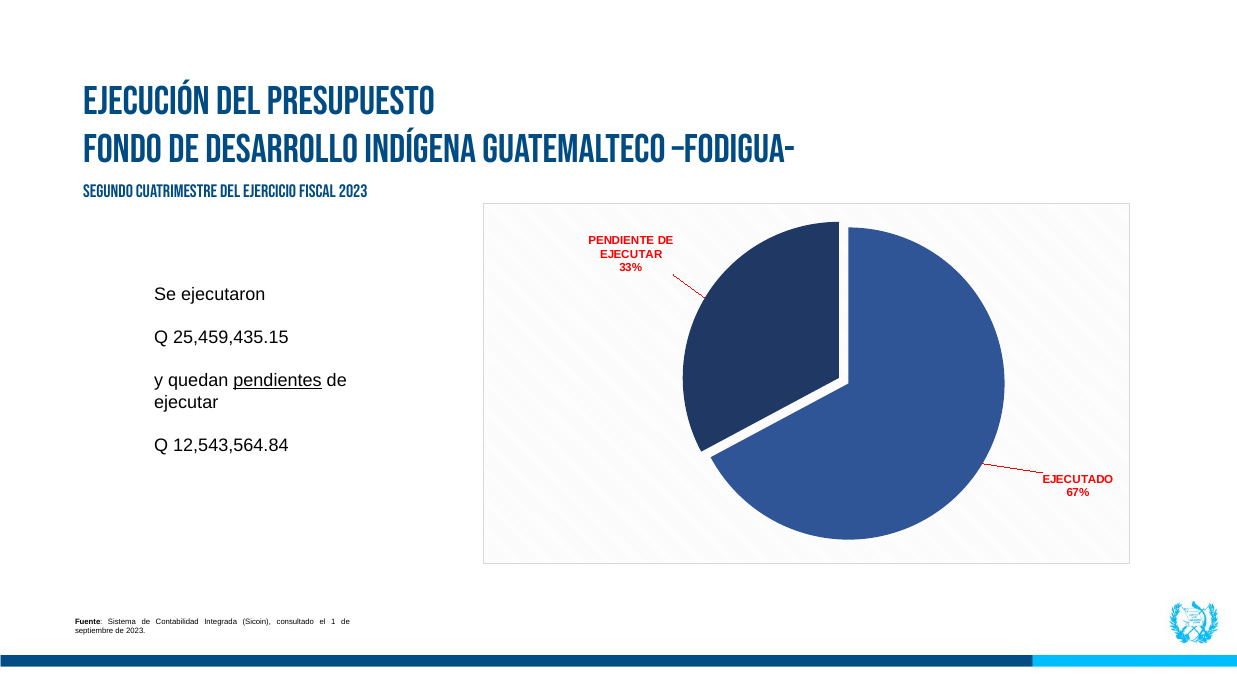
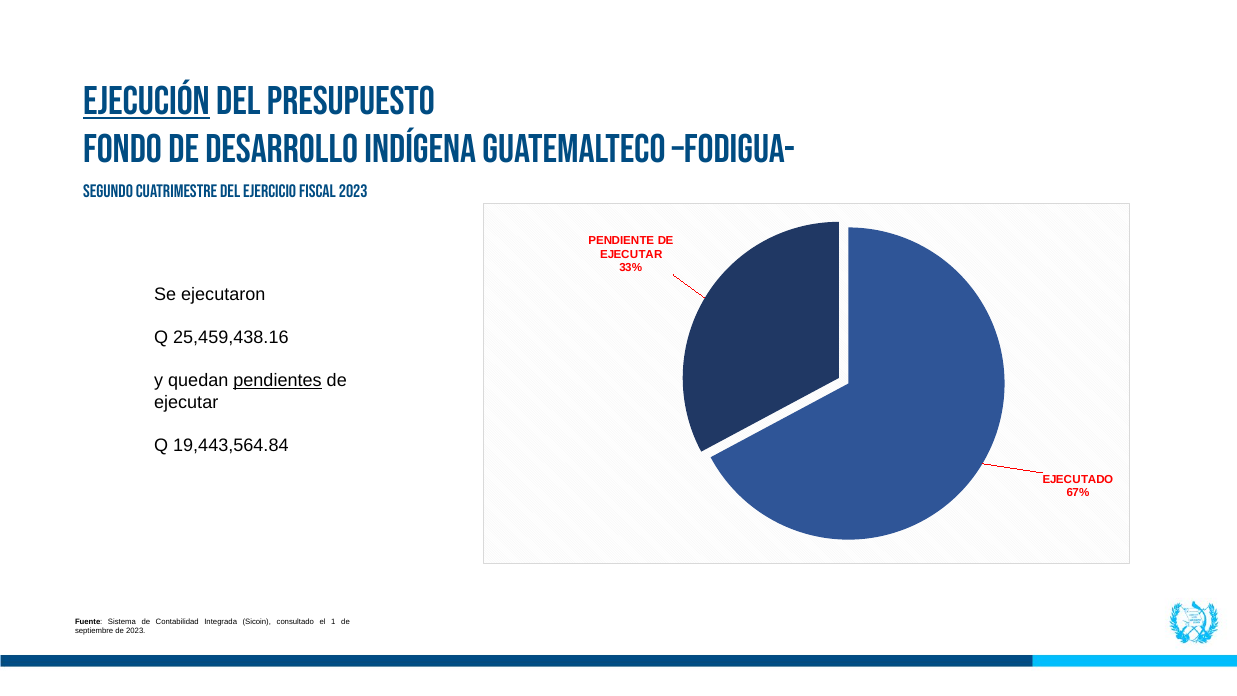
EJECUCIÓN underline: none -> present
25,459,435.15: 25,459,435.15 -> 25,459,438.16
12,543,564.84: 12,543,564.84 -> 19,443,564.84
